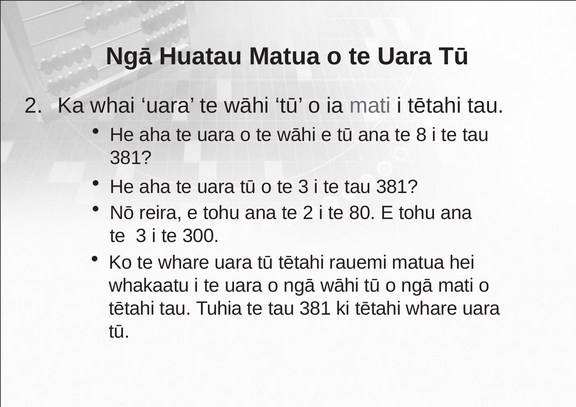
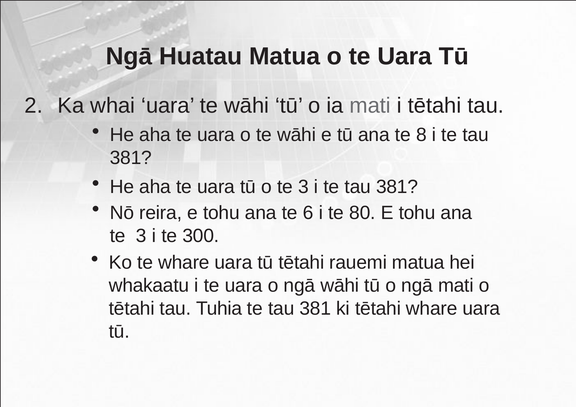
te 2: 2 -> 6
